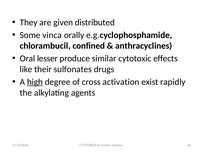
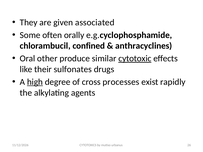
distributed: distributed -> associated
vinca: vinca -> often
lesser: lesser -> other
cytotoxic underline: none -> present
activation: activation -> processes
